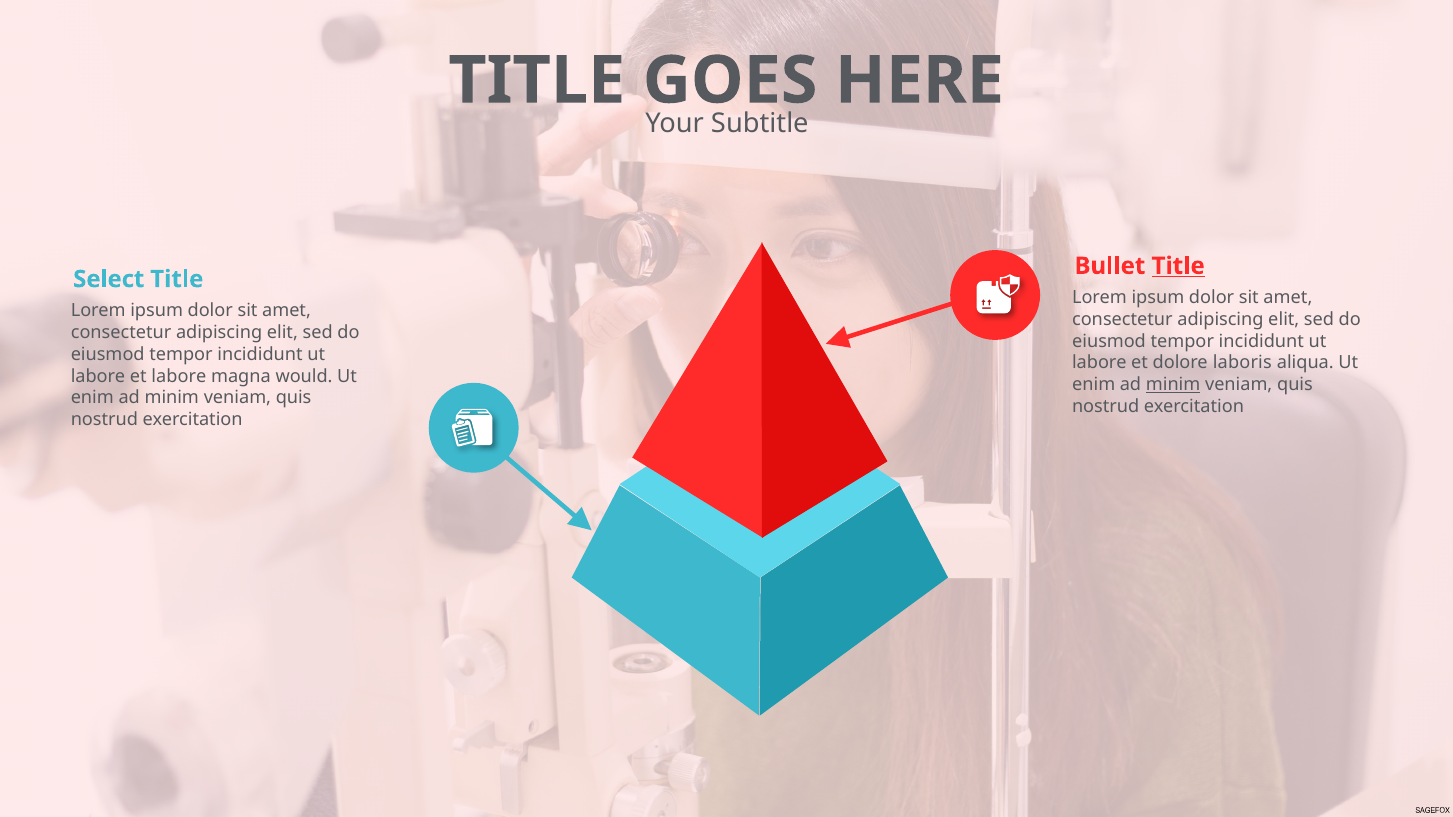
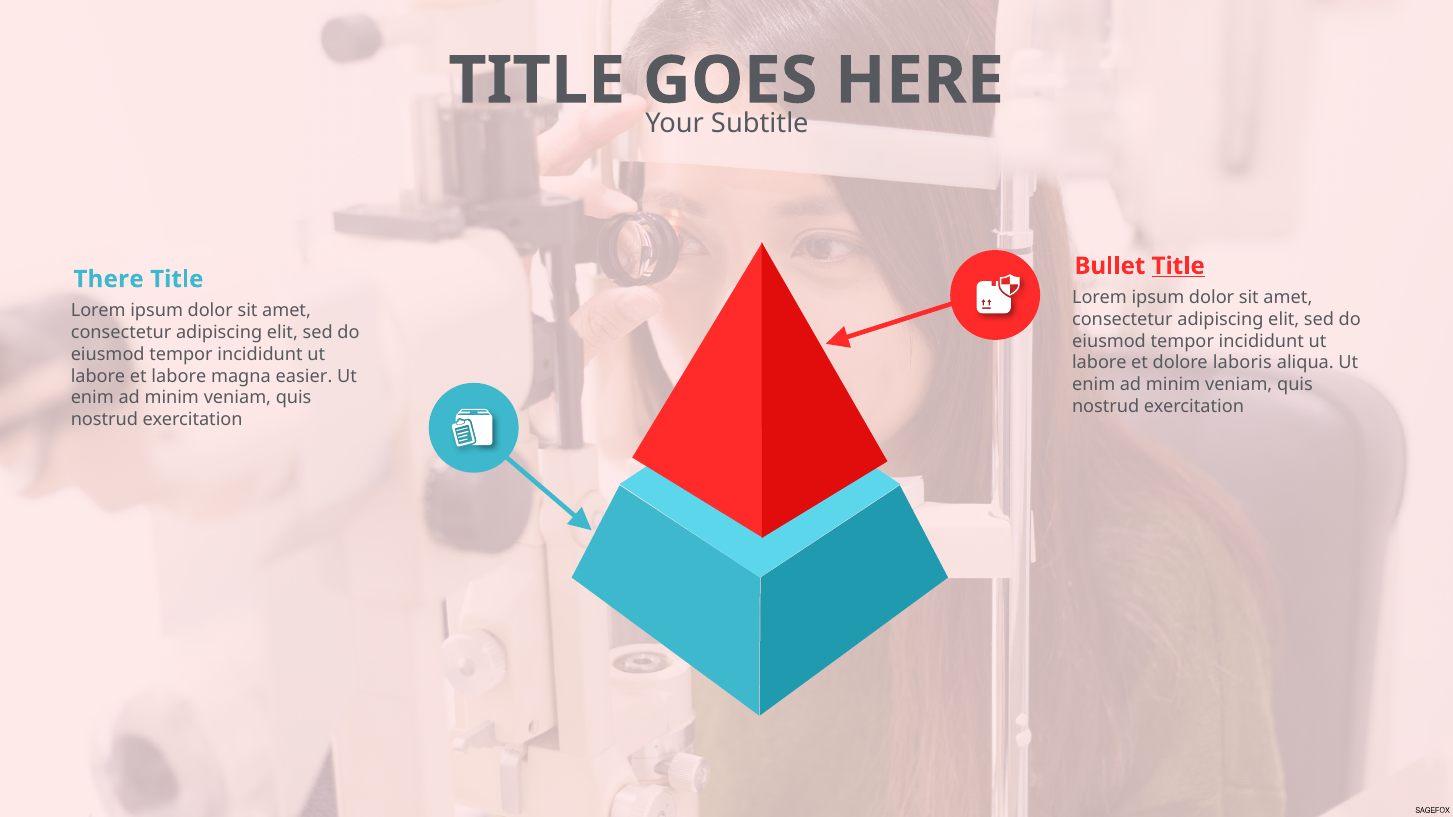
Select: Select -> There
would: would -> easier
minim at (1173, 385) underline: present -> none
